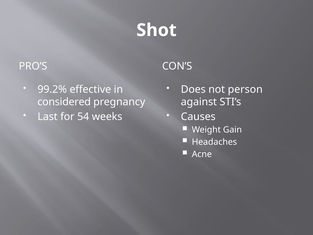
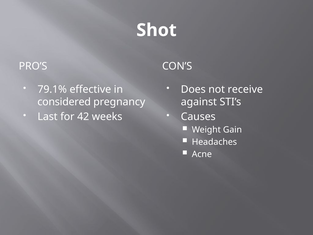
99.2%: 99.2% -> 79.1%
person: person -> receive
54: 54 -> 42
